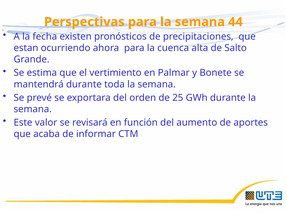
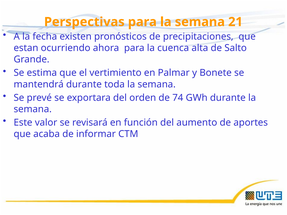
44: 44 -> 21
25: 25 -> 74
